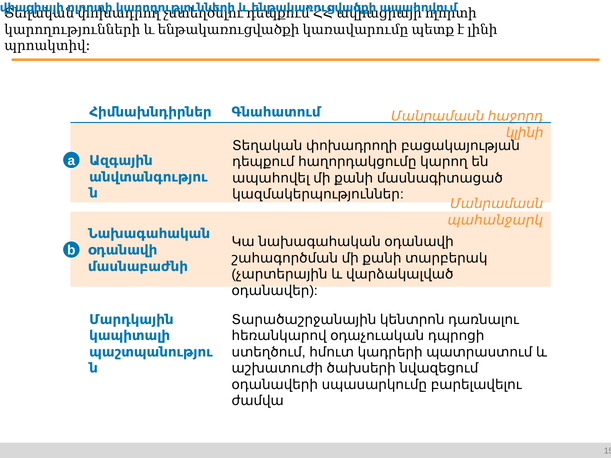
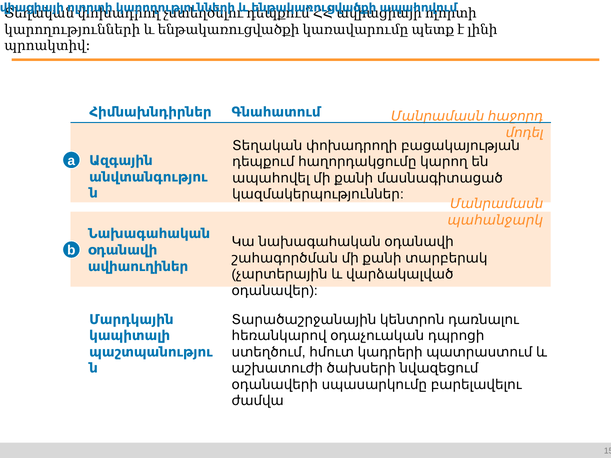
կլինի: կլինի -> մոդել
մասնաբաժնի: մասնաբաժնի -> ավիաուղիներ
